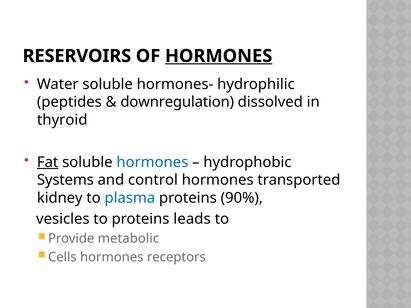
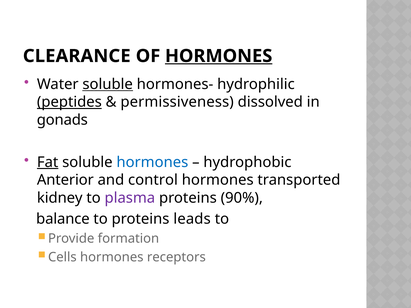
RESERVOIRS: RESERVOIRS -> CLEARANCE
soluble at (108, 84) underline: none -> present
peptides underline: none -> present
downregulation: downregulation -> permissiveness
thyroid: thyroid -> gonads
Systems: Systems -> Anterior
plasma colour: blue -> purple
vesicles: vesicles -> balance
metabolic: metabolic -> formation
